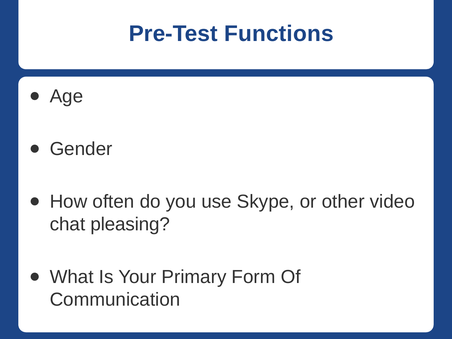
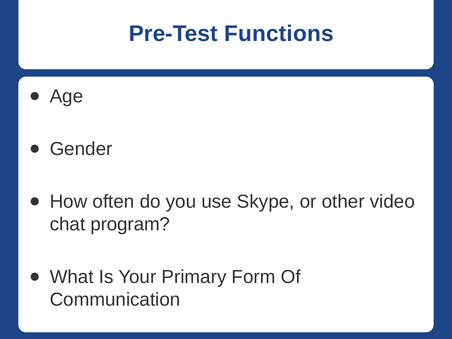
pleasing: pleasing -> program
